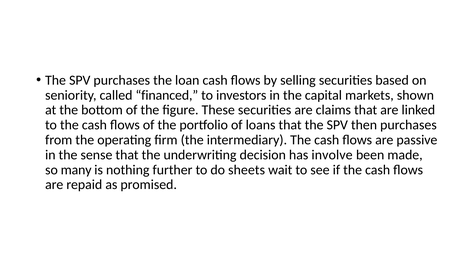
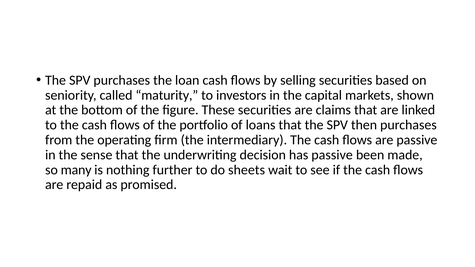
financed: financed -> maturity
has involve: involve -> passive
